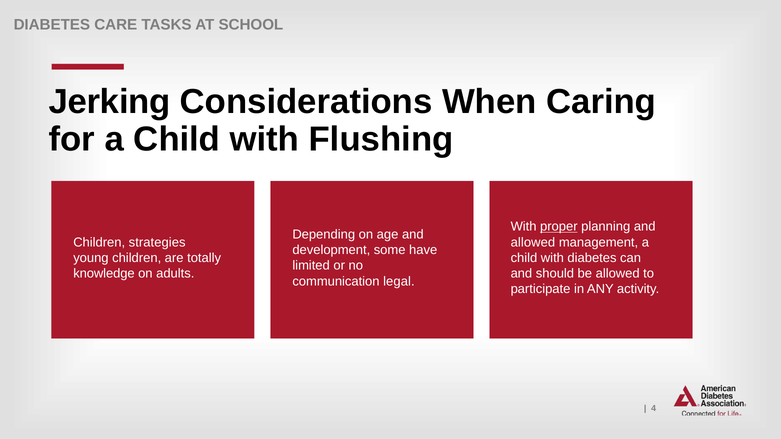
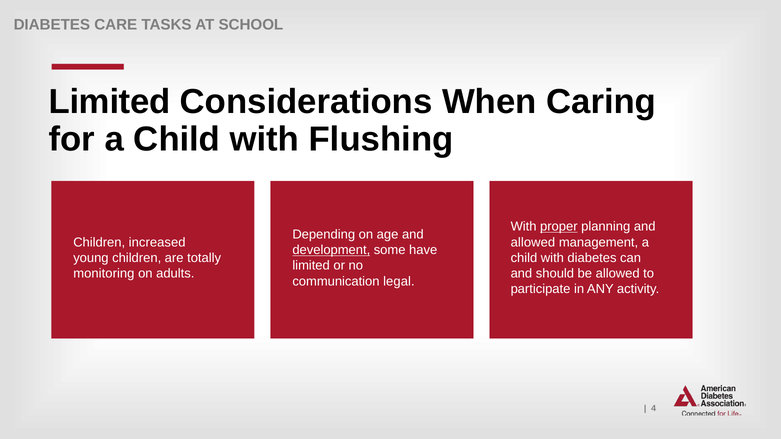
Jerking at (110, 102): Jerking -> Limited
strategies: strategies -> increased
development underline: none -> present
knowledge: knowledge -> monitoring
